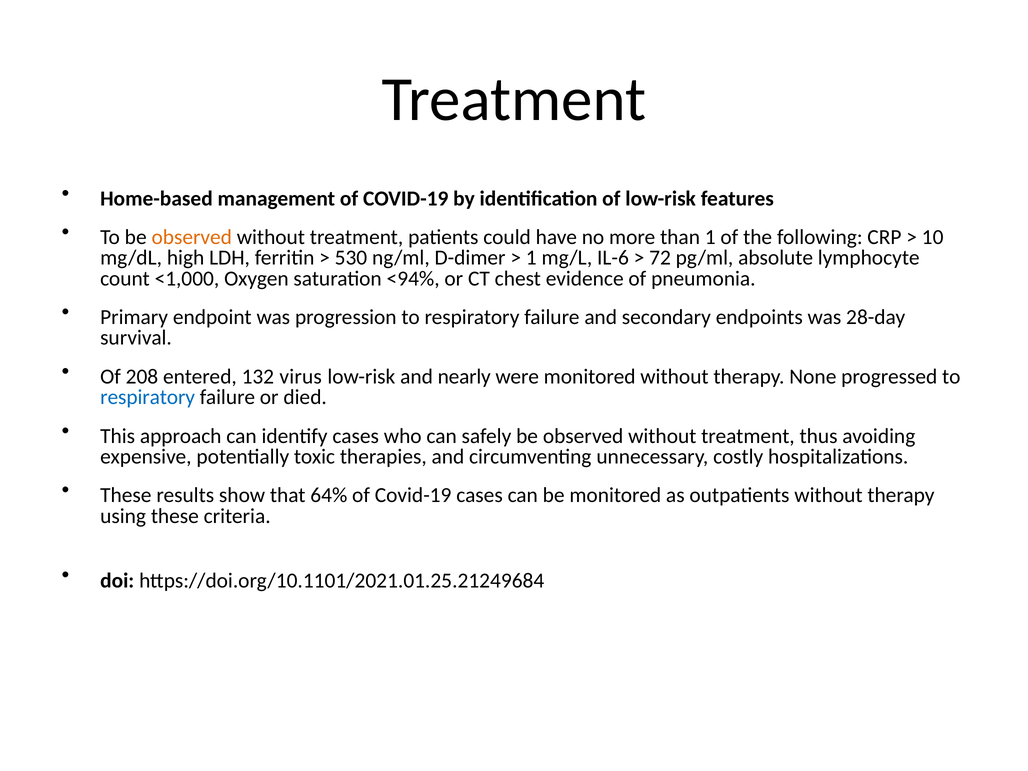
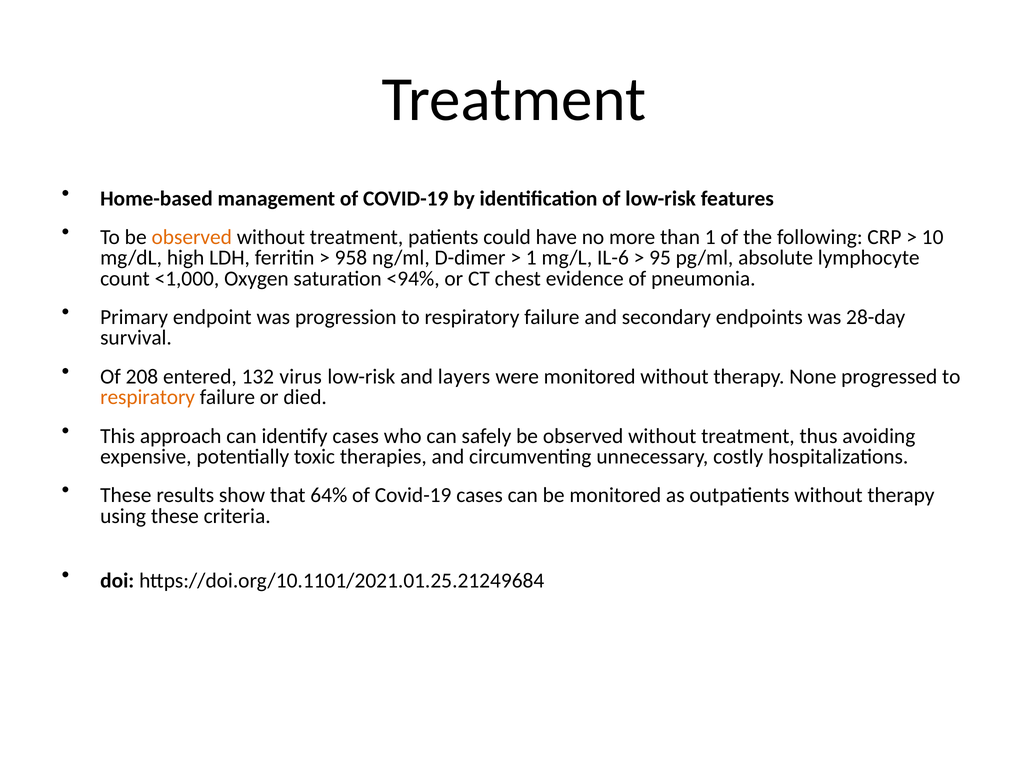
530: 530 -> 958
72: 72 -> 95
nearly: nearly -> layers
respiratory at (148, 397) colour: blue -> orange
